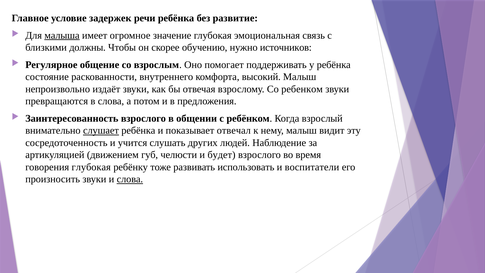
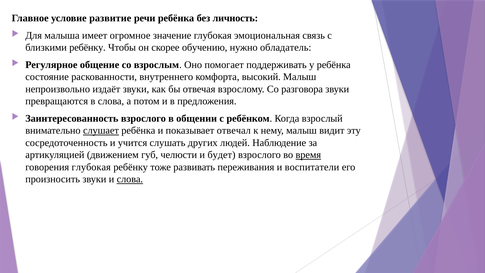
задержек: задержек -> развитие
развитие: развитие -> личность
малыша underline: present -> none
близкими должны: должны -> ребёнку
источников: источников -> обладатель
ребенком: ребенком -> разговора
время underline: none -> present
использовать: использовать -> переживания
